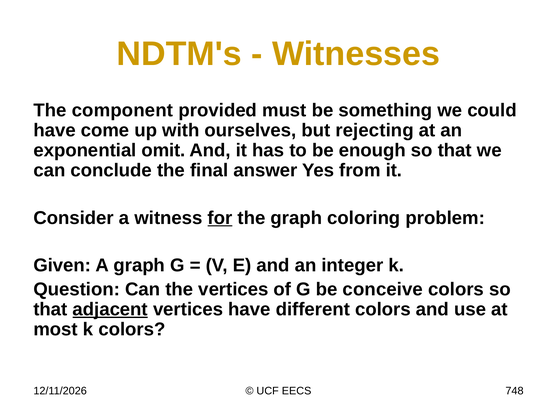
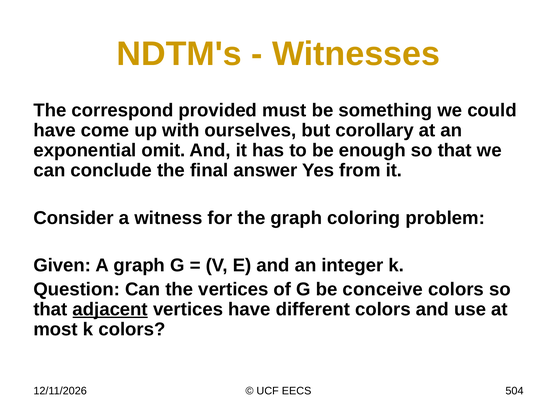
component: component -> correspond
rejecting: rejecting -> corollary
for underline: present -> none
748: 748 -> 504
